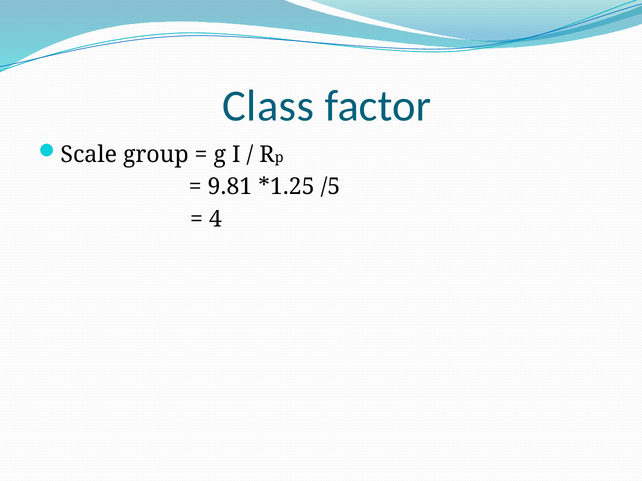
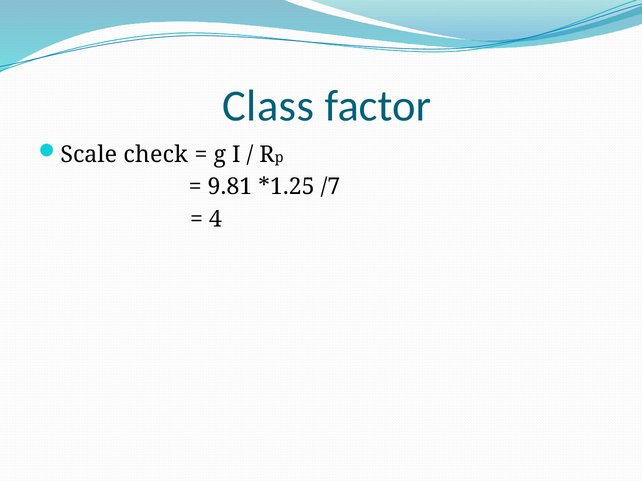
group: group -> check
/5: /5 -> /7
